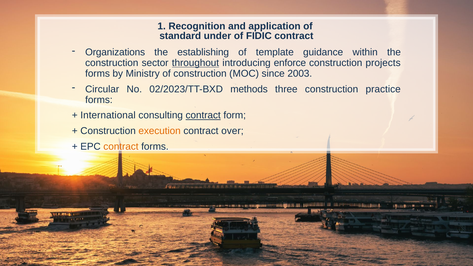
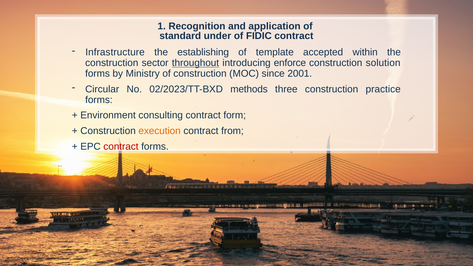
Organizations: Organizations -> Infrastructure
guidance: guidance -> accepted
projects: projects -> solution
2003: 2003 -> 2001
International: International -> Environment
contract at (203, 115) underline: present -> none
over: over -> from
contract at (121, 147) colour: orange -> red
